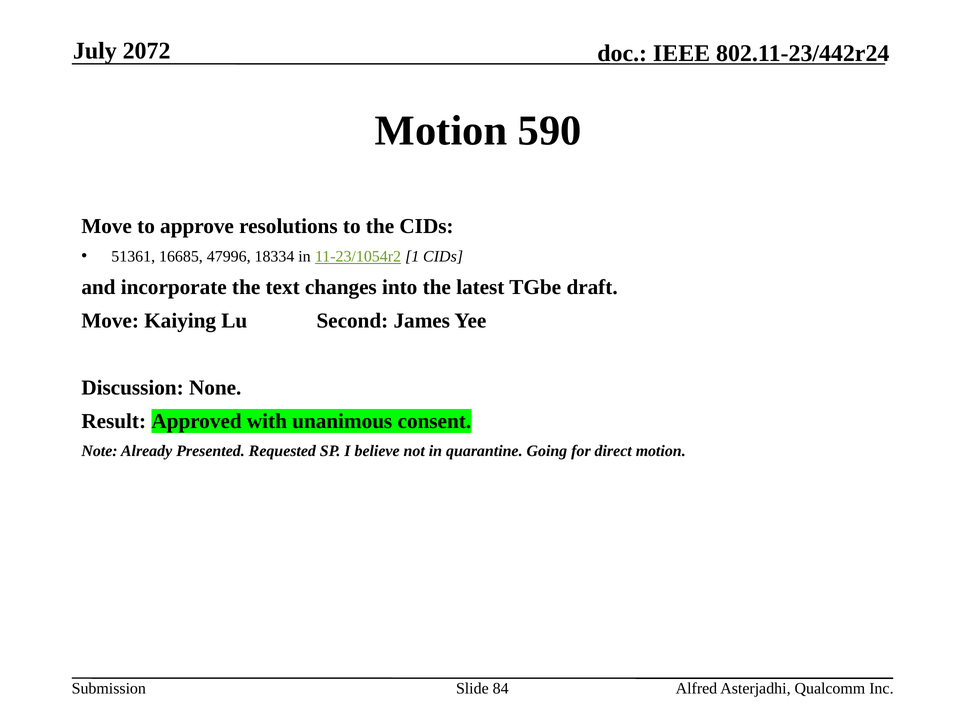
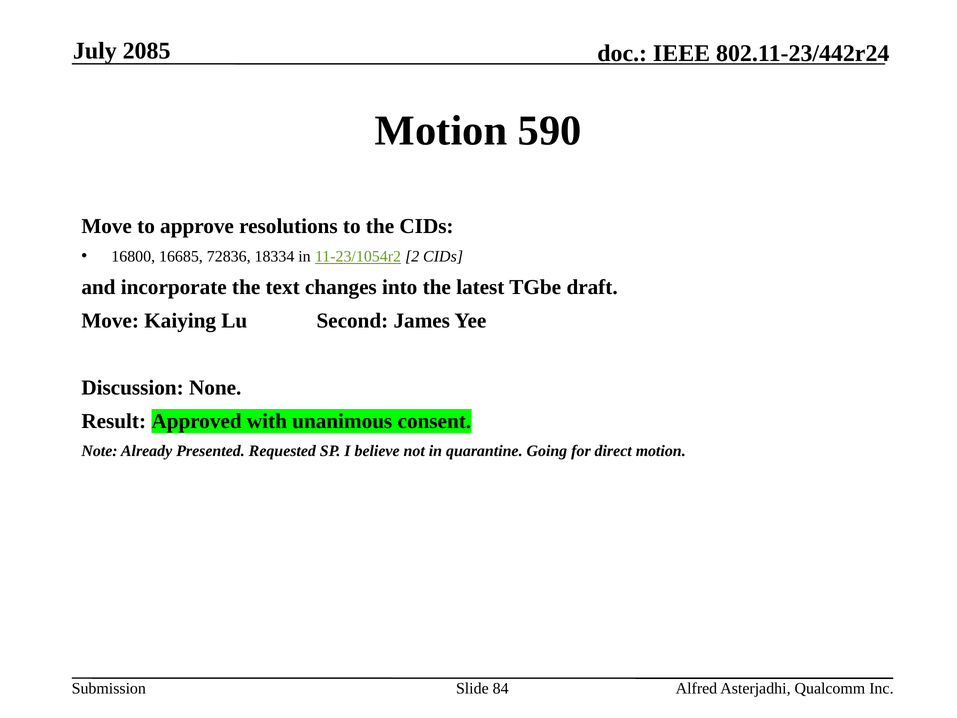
2072: 2072 -> 2085
51361: 51361 -> 16800
47996: 47996 -> 72836
1: 1 -> 2
